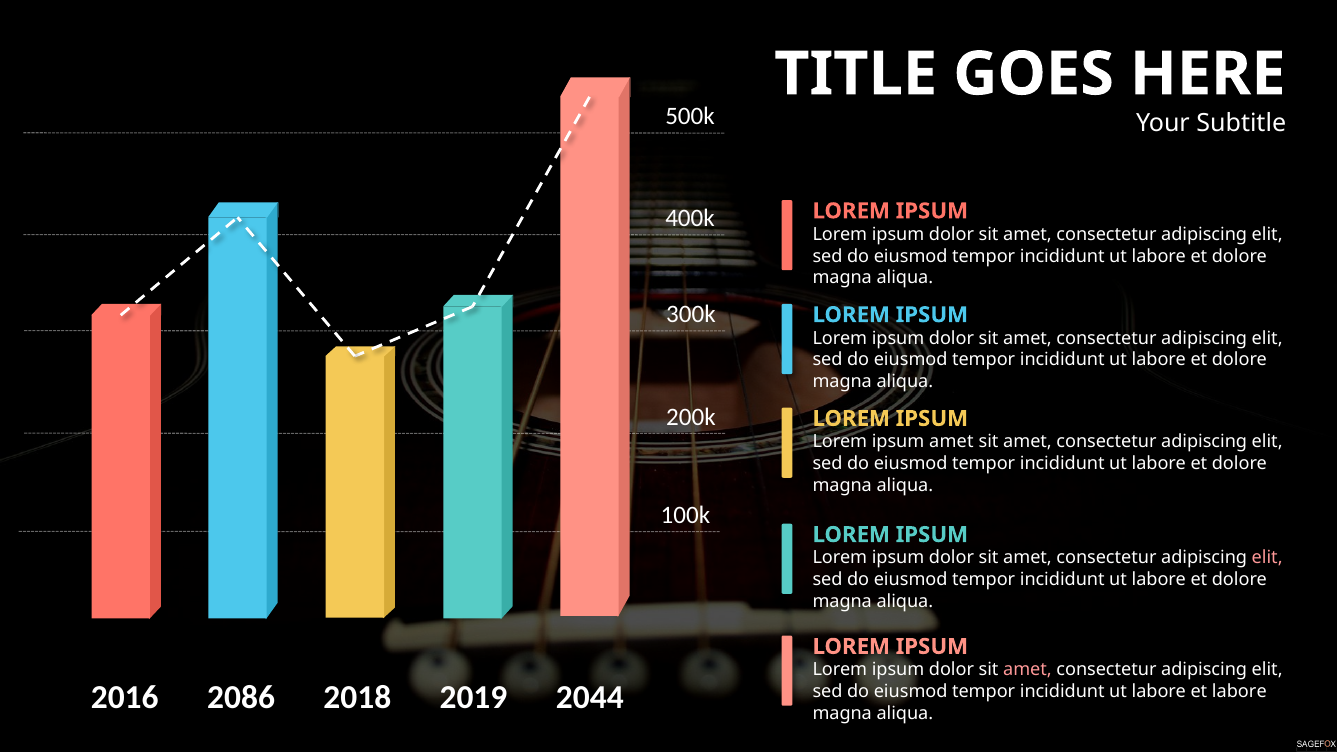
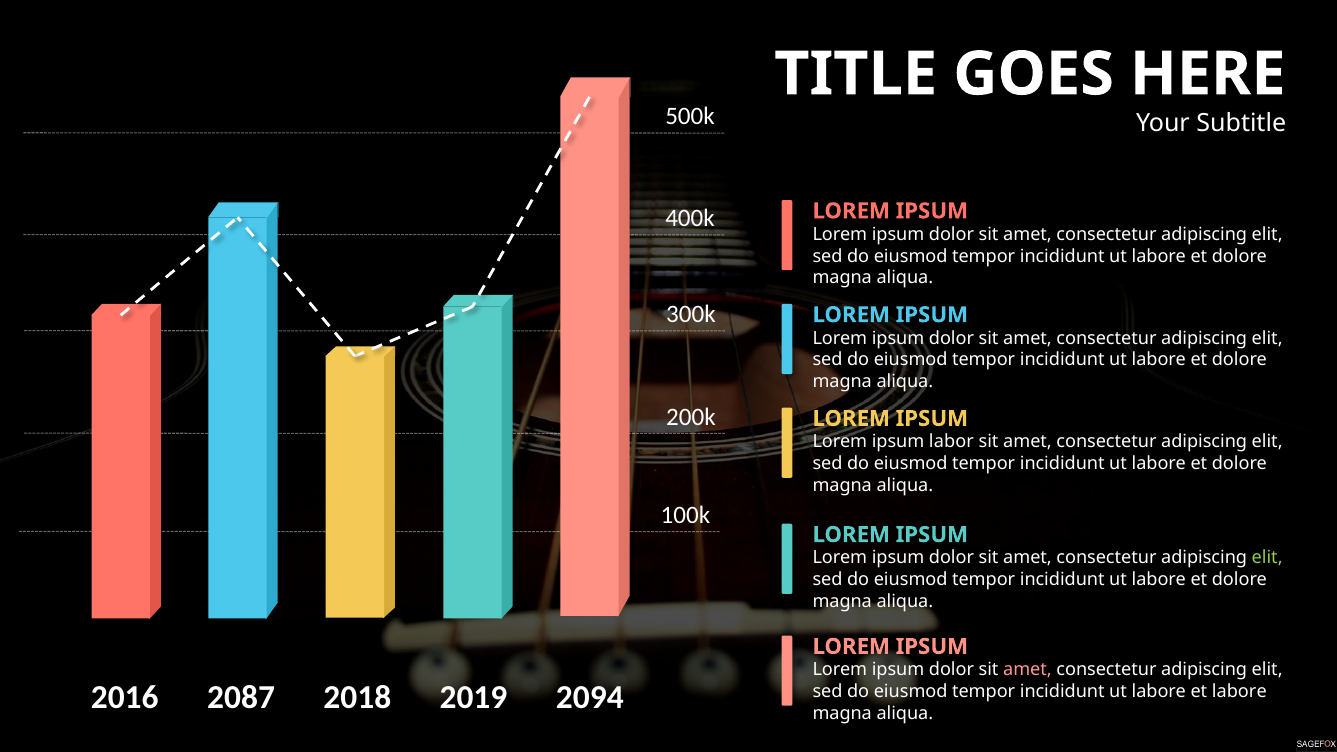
ipsum amet: amet -> labor
elit at (1267, 558) colour: pink -> light green
2086: 2086 -> 2087
2044: 2044 -> 2094
